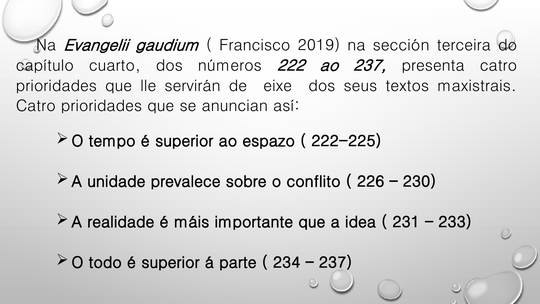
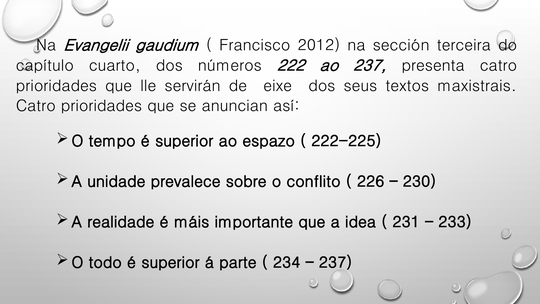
2019: 2019 -> 2012
